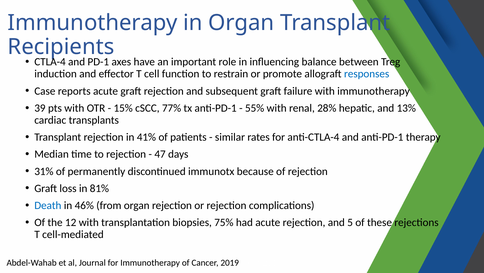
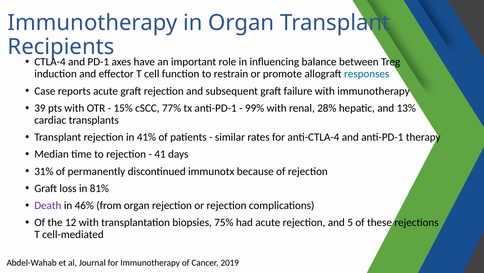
55%: 55% -> 99%
47: 47 -> 41
Death colour: blue -> purple
